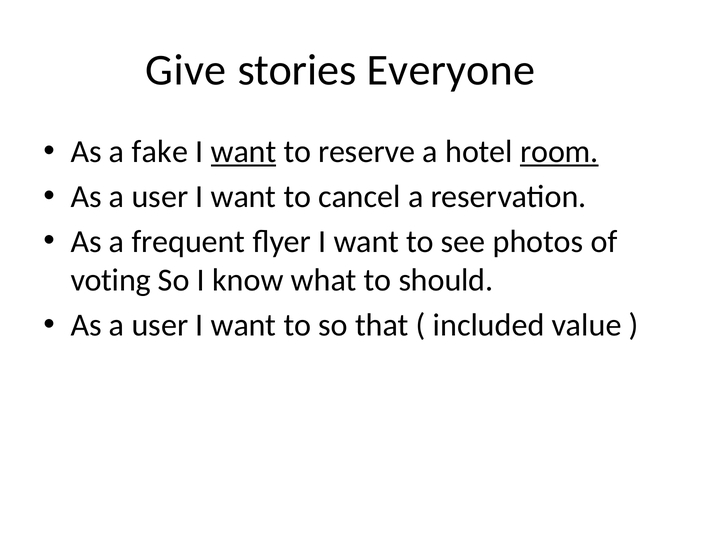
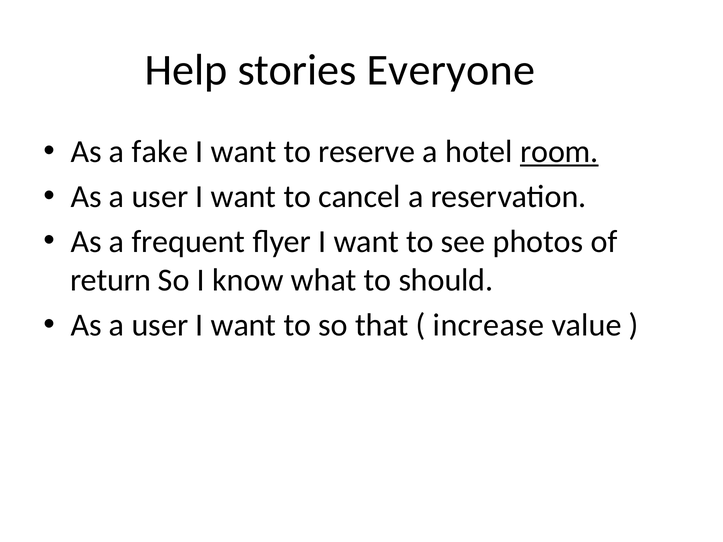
Give: Give -> Help
want at (244, 152) underline: present -> none
voting: voting -> return
included: included -> increase
